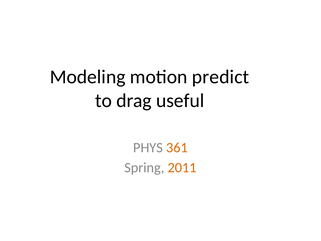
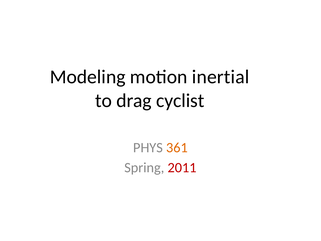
predict: predict -> inertial
useful: useful -> cyclist
2011 colour: orange -> red
